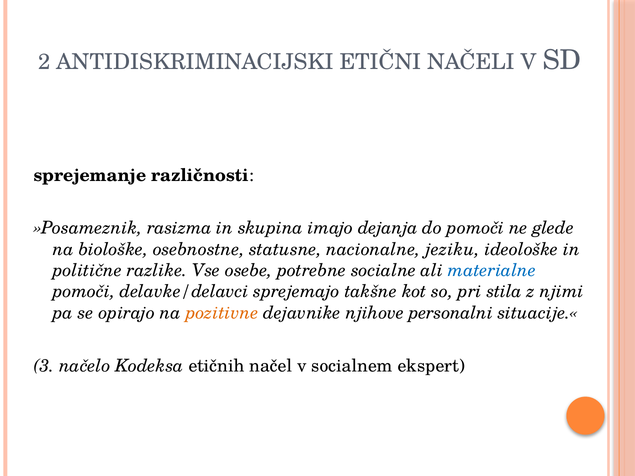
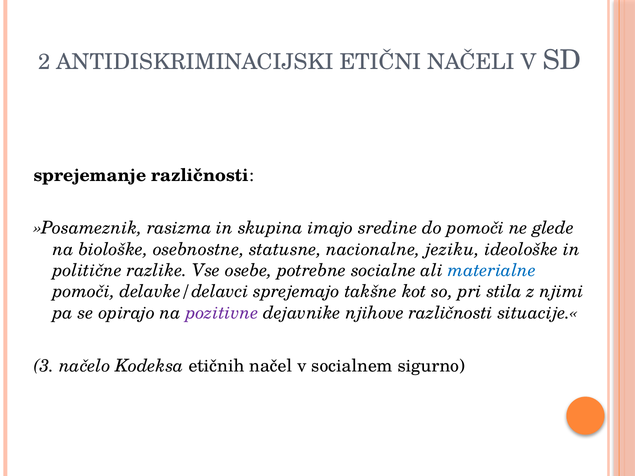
dejanja: dejanja -> sredine
pozitivne colour: orange -> purple
njihove personalni: personalni -> različnosti
ekspert: ekspert -> sigurno
